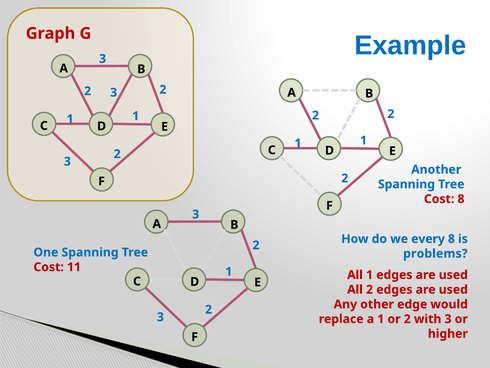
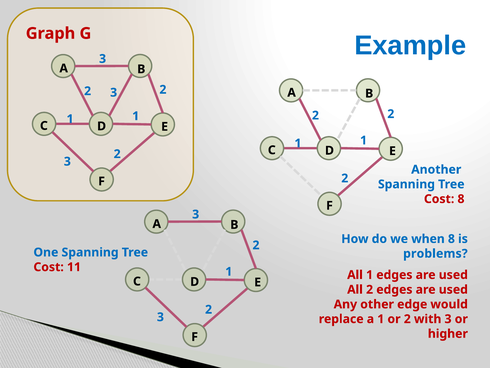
every: every -> when
